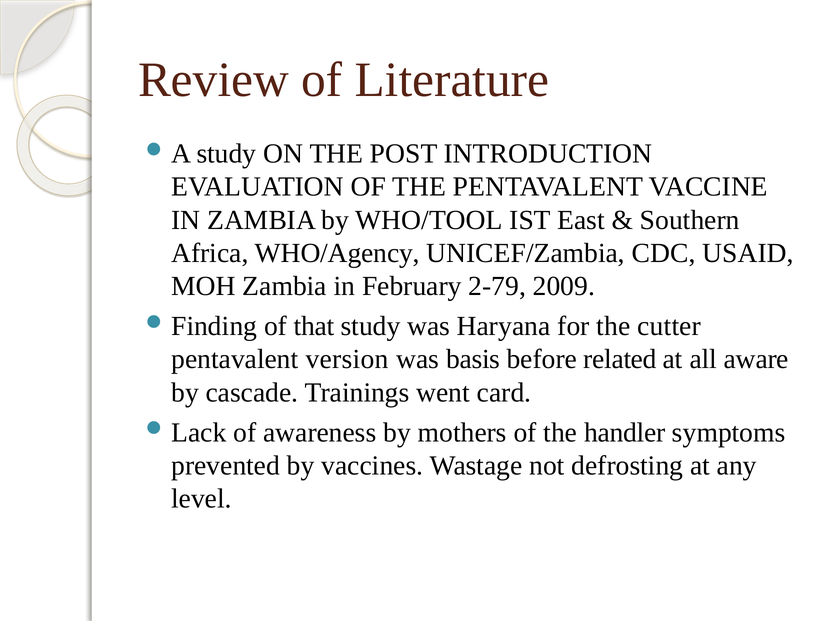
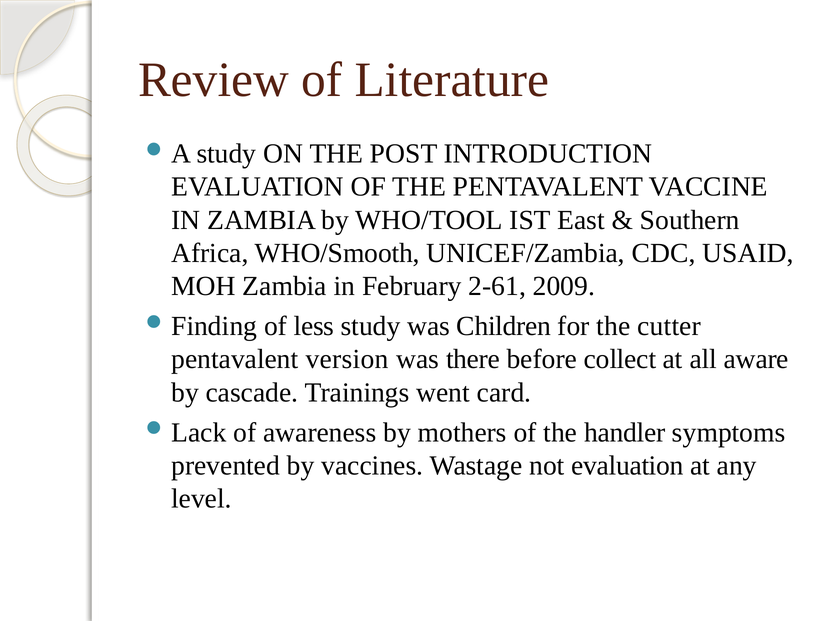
WHO/Agency: WHO/Agency -> WHO/Smooth
2-79: 2-79 -> 2-61
that: that -> less
Haryana: Haryana -> Children
basis: basis -> there
related: related -> collect
not defrosting: defrosting -> evaluation
